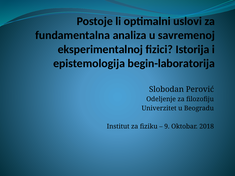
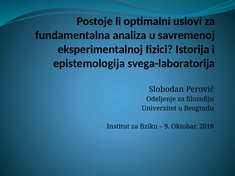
begin-laboratorija: begin-laboratorija -> svega-laboratorija
